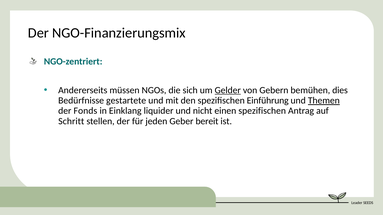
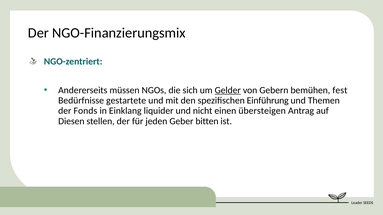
dies: dies -> fest
Themen underline: present -> none
einen spezifischen: spezifischen -> übersteigen
Schritt: Schritt -> Diesen
bereit: bereit -> bitten
